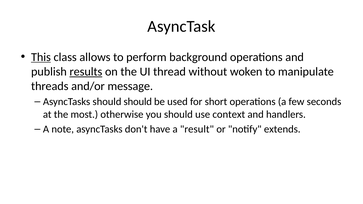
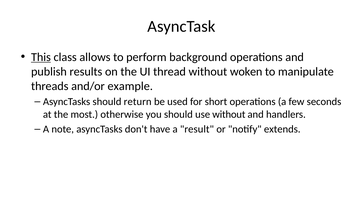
results underline: present -> none
message: message -> example
should should: should -> return
use context: context -> without
